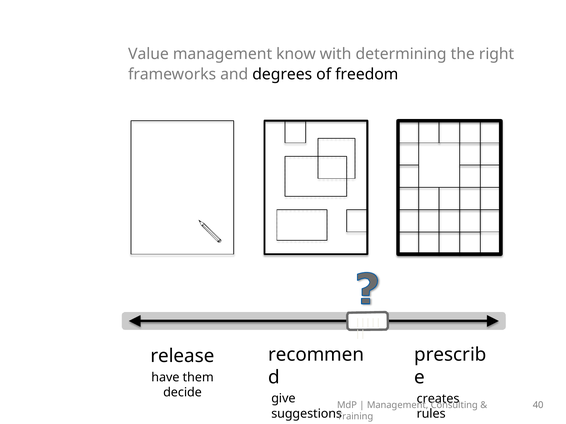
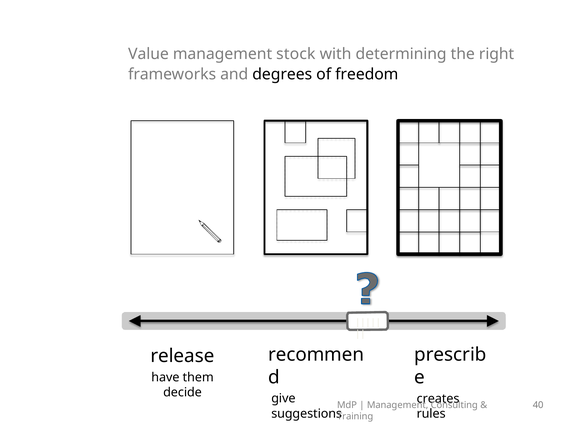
know: know -> stock
